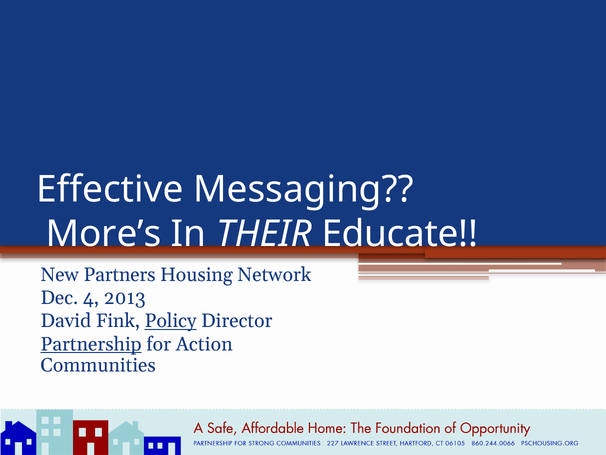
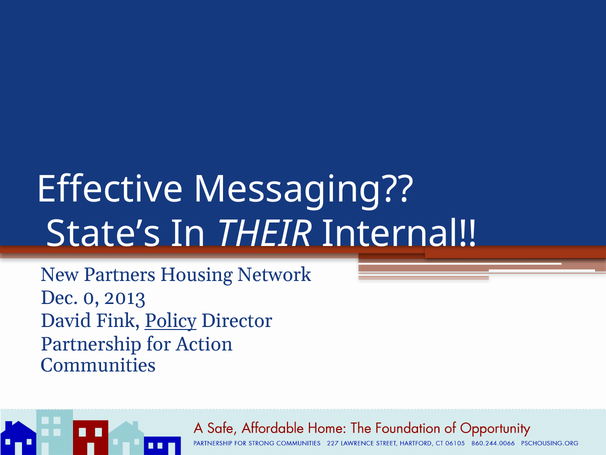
More’s: More’s -> State’s
Educate: Educate -> Internal
4: 4 -> 0
Partnership underline: present -> none
